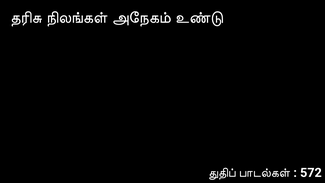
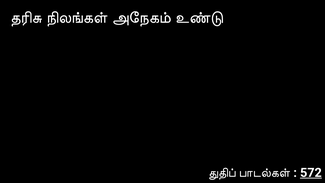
572 underline: none -> present
